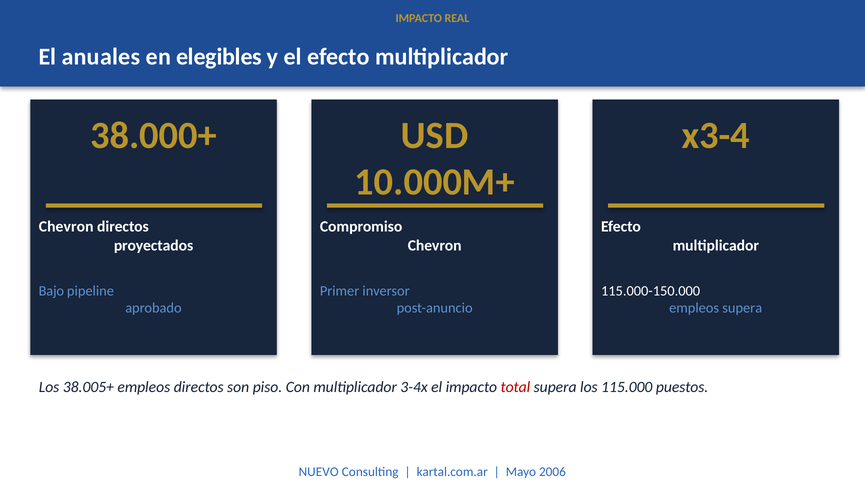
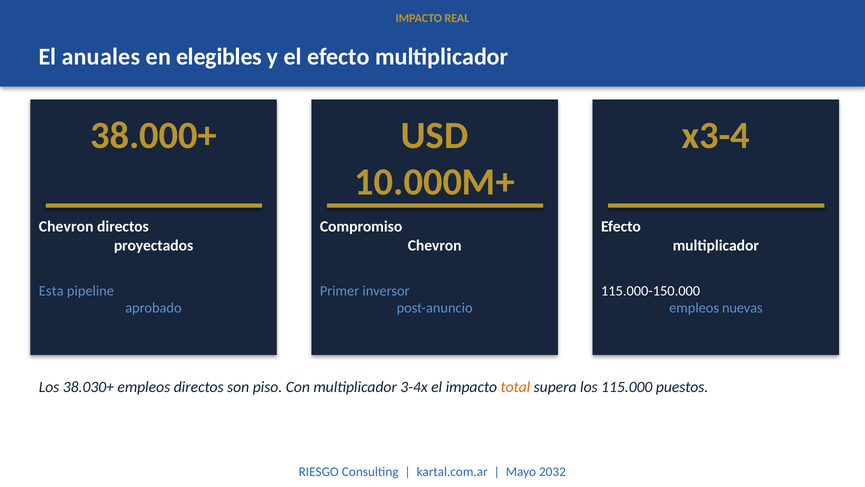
Bajo: Bajo -> Esta
empleos supera: supera -> nuevas
38.005+: 38.005+ -> 38.030+
total colour: red -> orange
NUEVO: NUEVO -> RIESGO
2006: 2006 -> 2032
